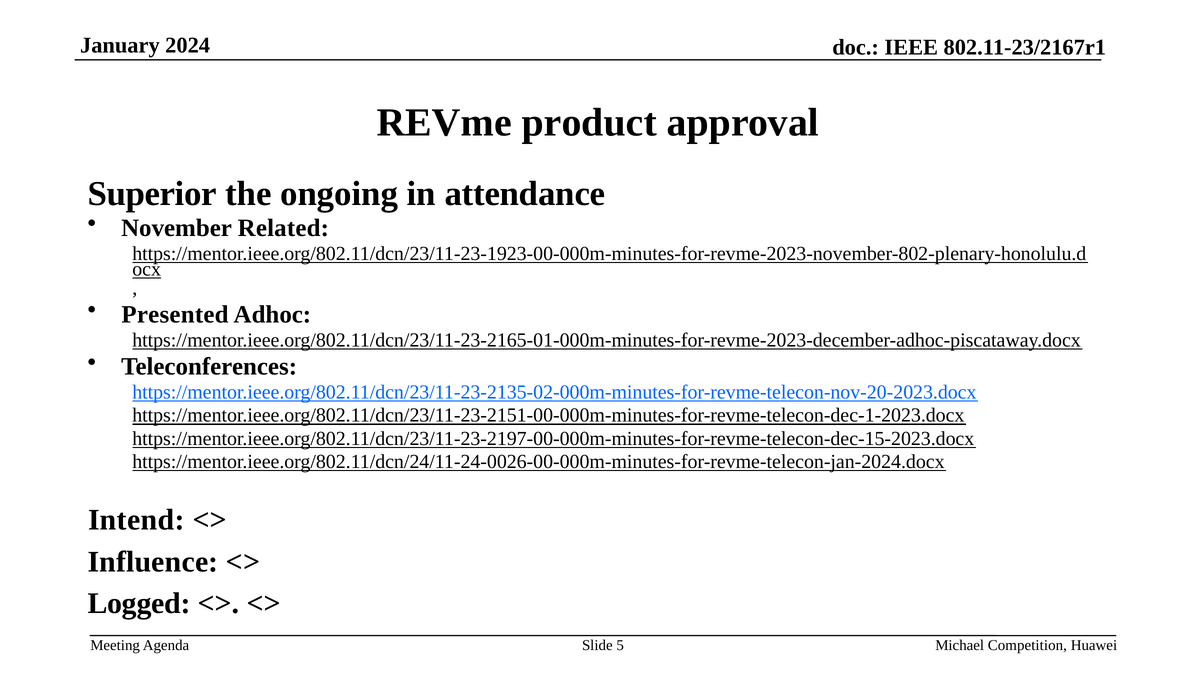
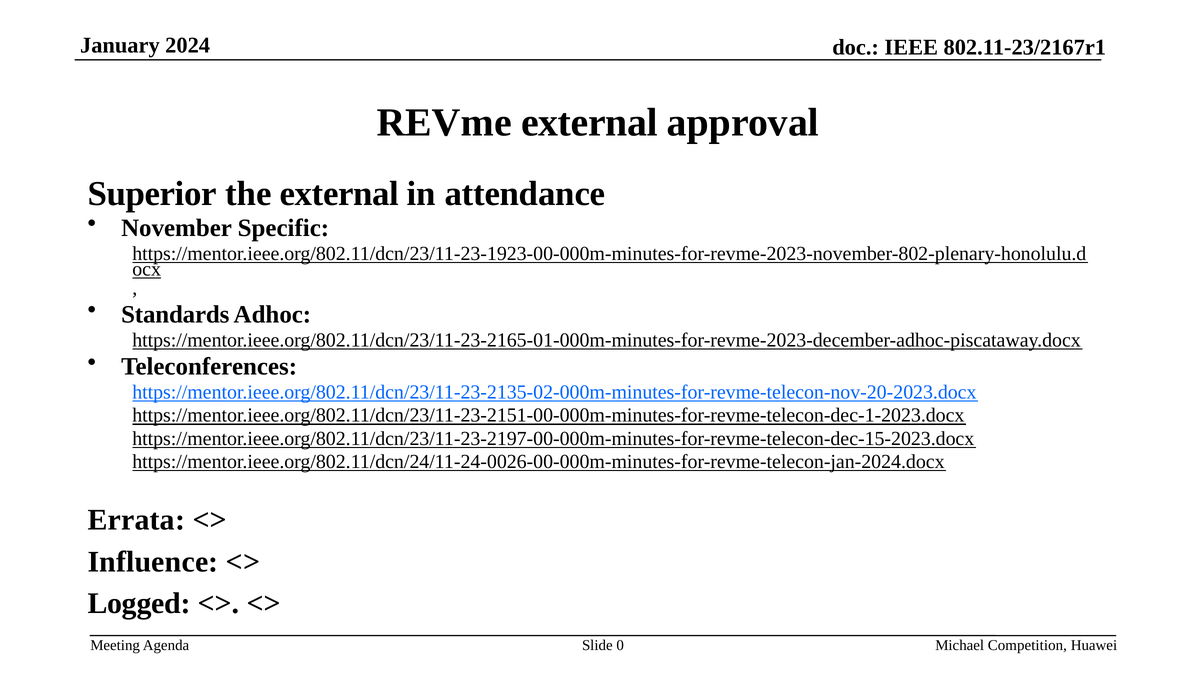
REVme product: product -> external
the ongoing: ongoing -> external
Related: Related -> Specific
Presented: Presented -> Standards
Intend: Intend -> Errata
5: 5 -> 0
